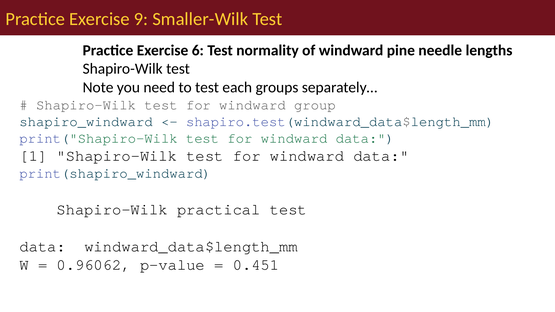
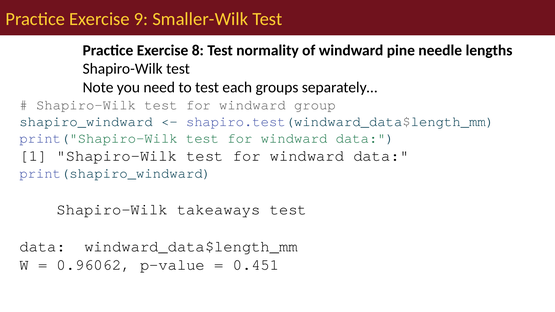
6: 6 -> 8
practical: practical -> takeaways
